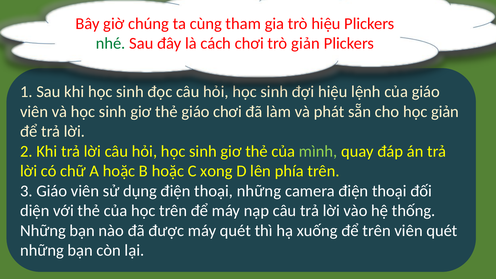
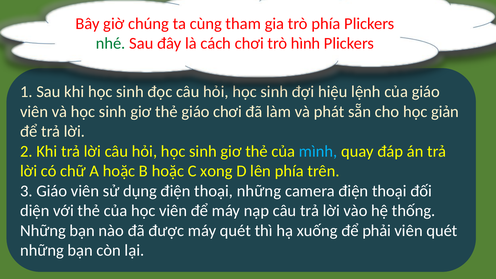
trò hiệu: hiệu -> phía
trò giản: giản -> hình
mình colour: light green -> light blue
học trên: trên -> viên
để trên: trên -> phải
